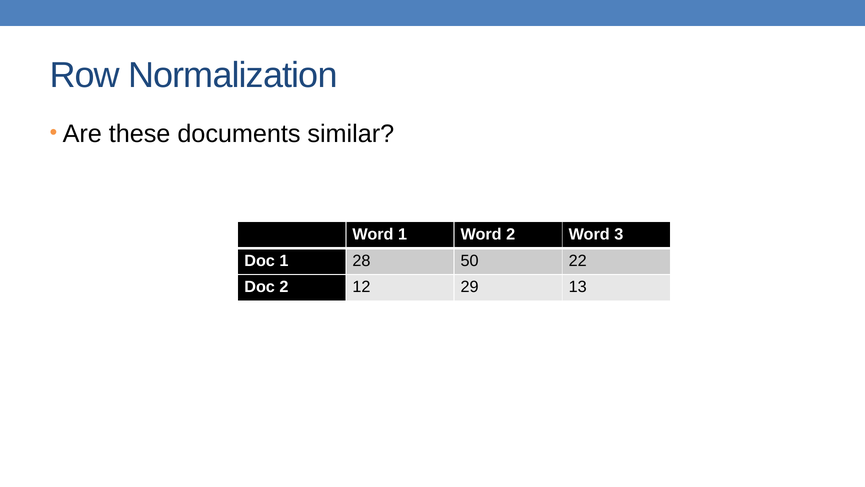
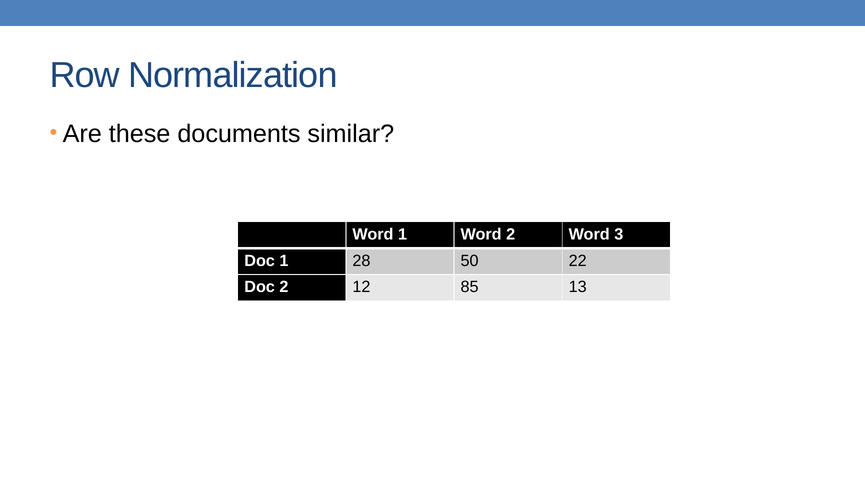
29: 29 -> 85
